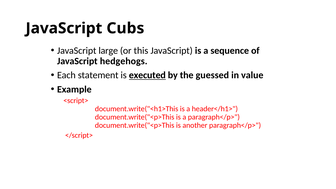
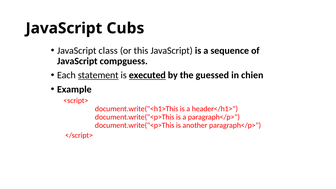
large: large -> class
hedgehogs: hedgehogs -> compguess
statement underline: none -> present
value: value -> chien
